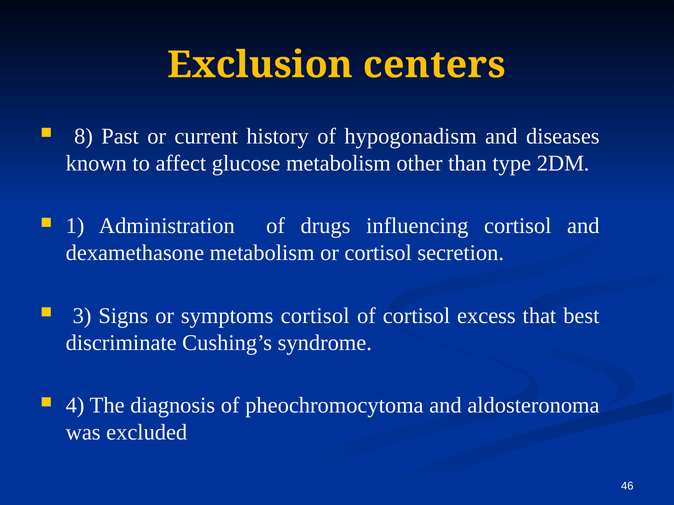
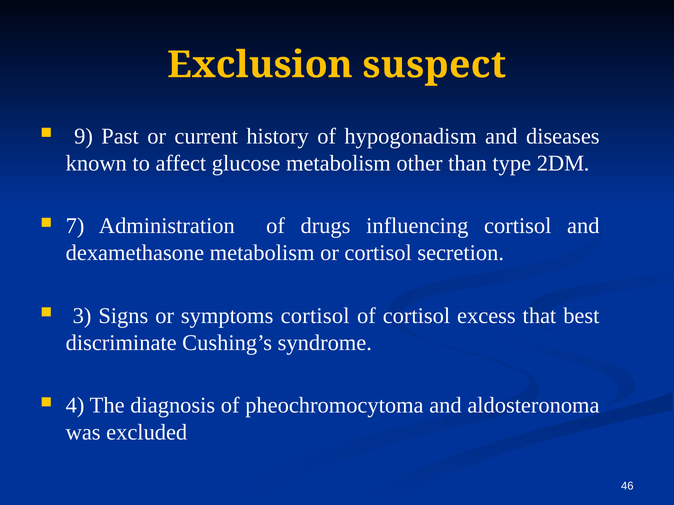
centers: centers -> suspect
8: 8 -> 9
1: 1 -> 7
